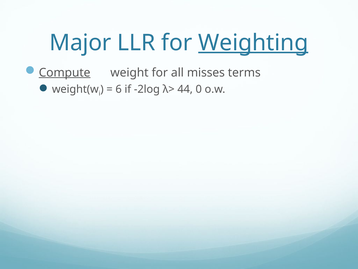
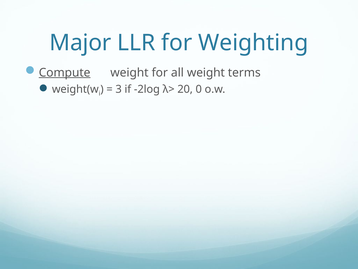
Weighting underline: present -> none
all misses: misses -> weight
6: 6 -> 3
44: 44 -> 20
